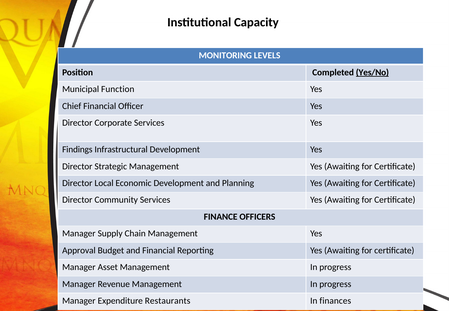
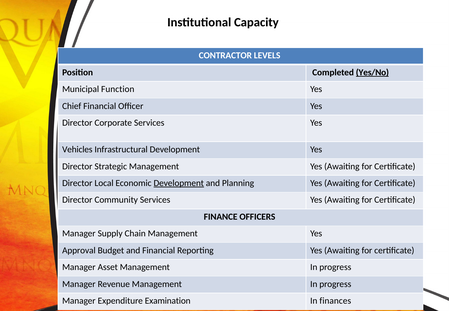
MONITORING: MONITORING -> CONTRACTOR
Findings: Findings -> Vehicles
Development at (179, 183) underline: none -> present
Restaurants: Restaurants -> Examination
